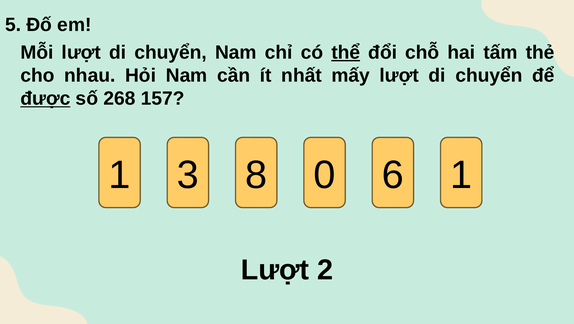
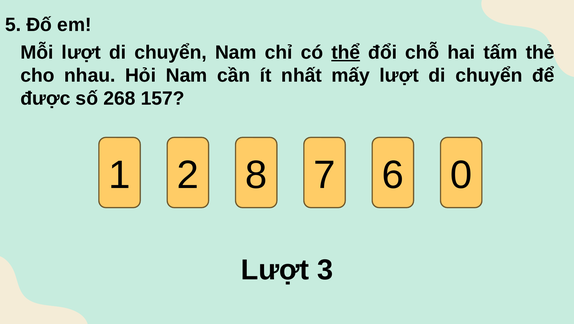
được underline: present -> none
3: 3 -> 2
0: 0 -> 7
6 1: 1 -> 0
2: 2 -> 3
